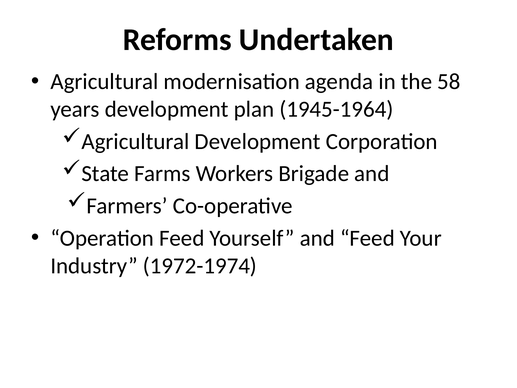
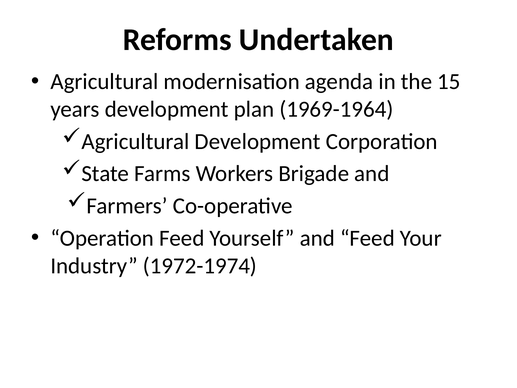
58: 58 -> 15
1945-1964: 1945-1964 -> 1969-1964
